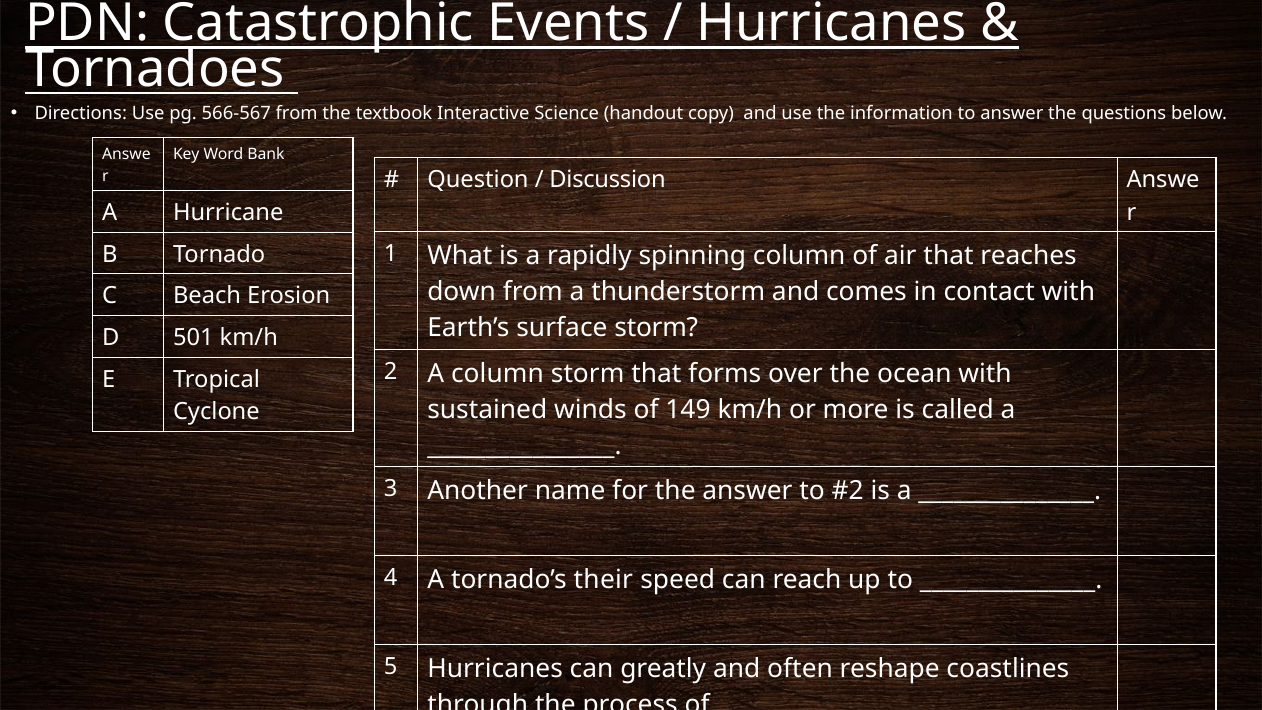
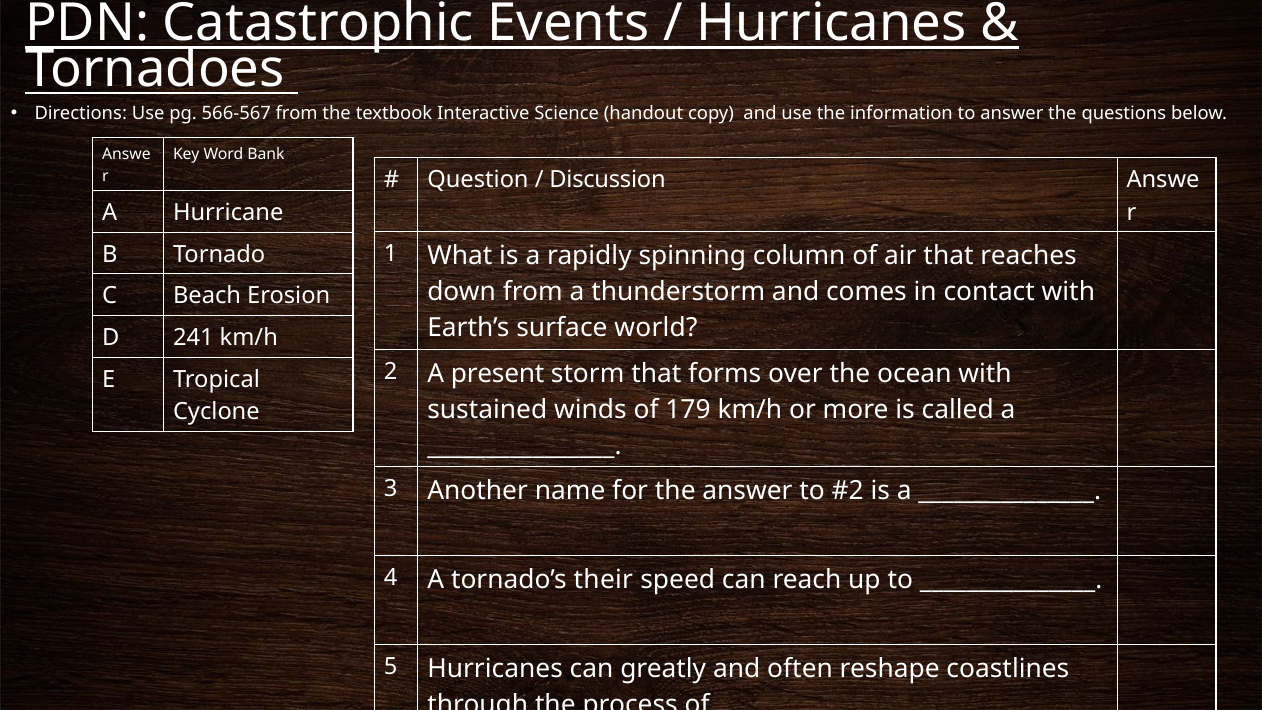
surface storm: storm -> world
501: 501 -> 241
A column: column -> present
149: 149 -> 179
